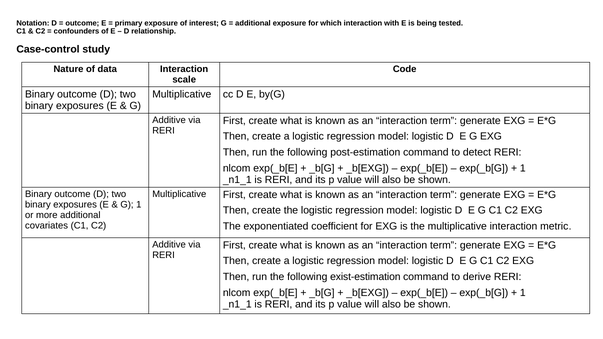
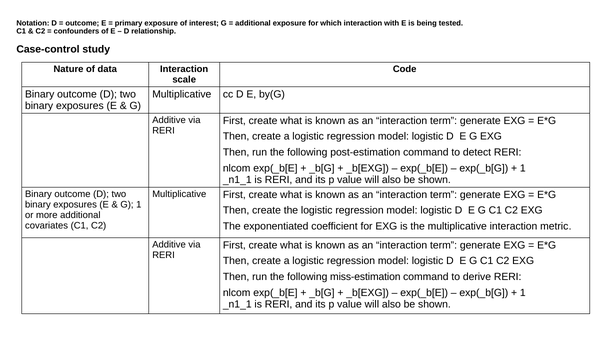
exist-estimation: exist-estimation -> miss-estimation
